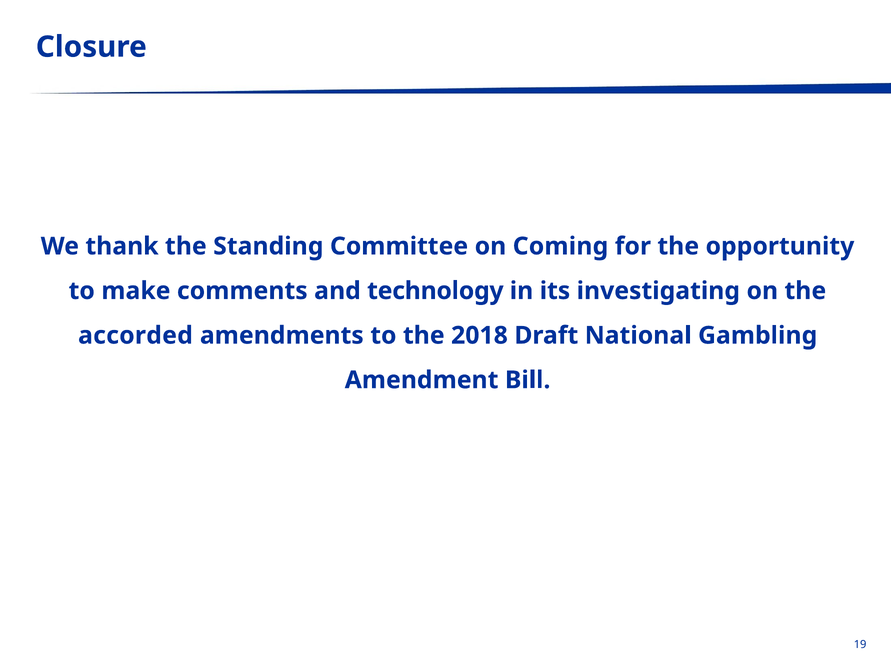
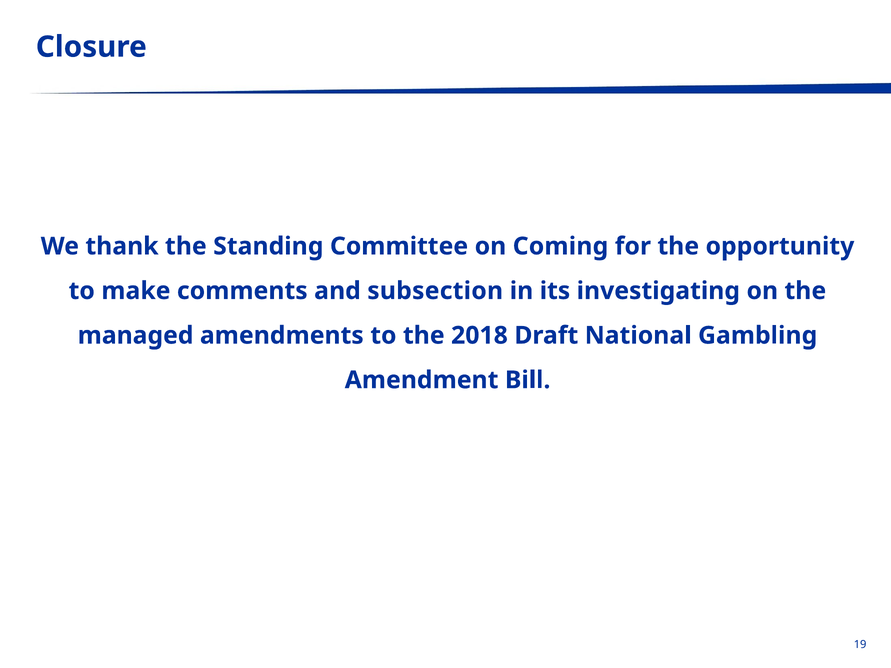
technology: technology -> subsection
accorded: accorded -> managed
